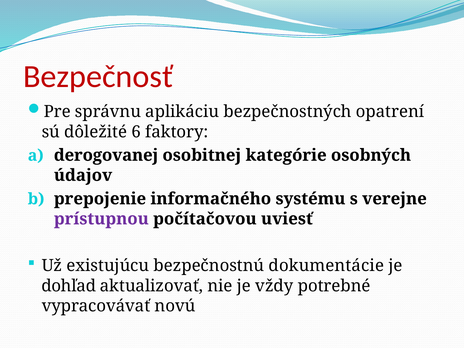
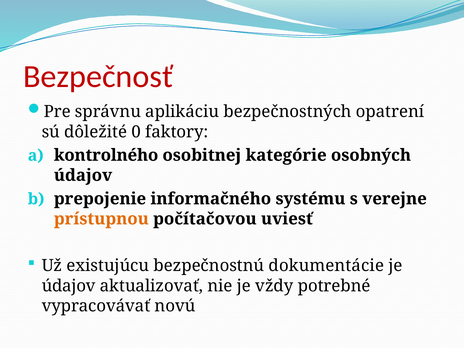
6: 6 -> 0
derogovanej: derogovanej -> kontrolného
prístupnou colour: purple -> orange
dohľad at (69, 286): dohľad -> údajov
